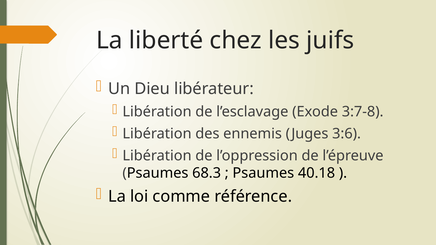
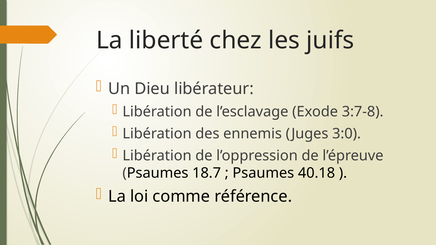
3:6: 3:6 -> 3:0
68.3: 68.3 -> 18.7
